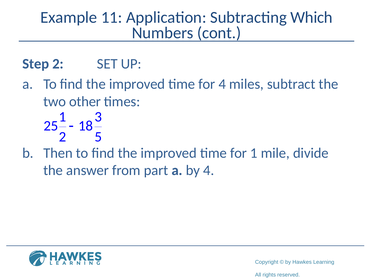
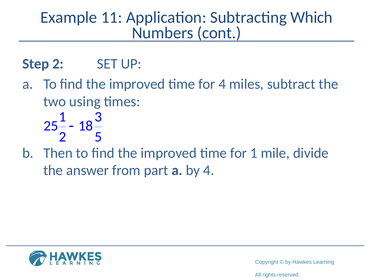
other: other -> using
